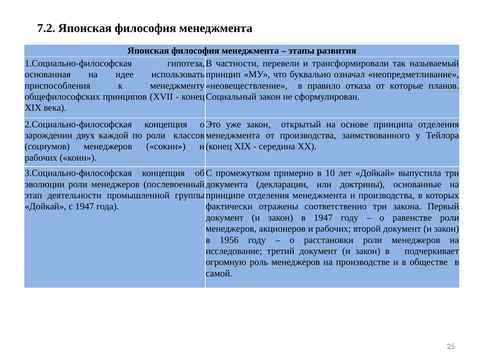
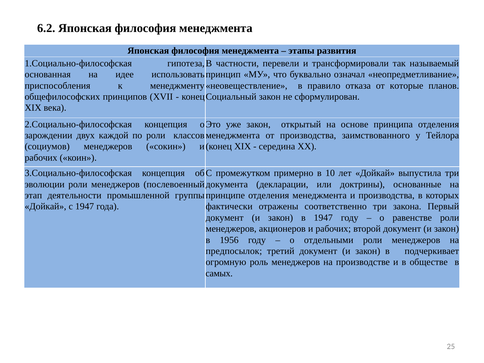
7.2: 7.2 -> 6.2
расстановки: расстановки -> отдельными
исследование: исследование -> предпосылок
самой: самой -> самых
